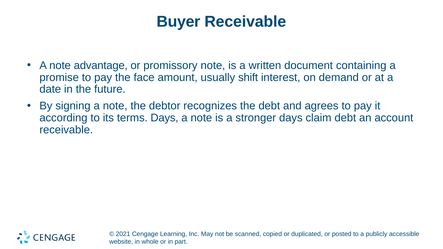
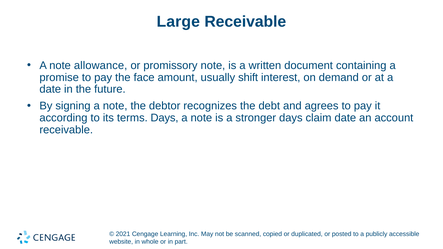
Buyer: Buyer -> Large
advantage: advantage -> allowance
claim debt: debt -> date
